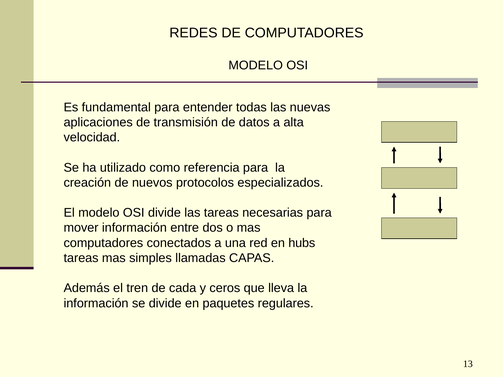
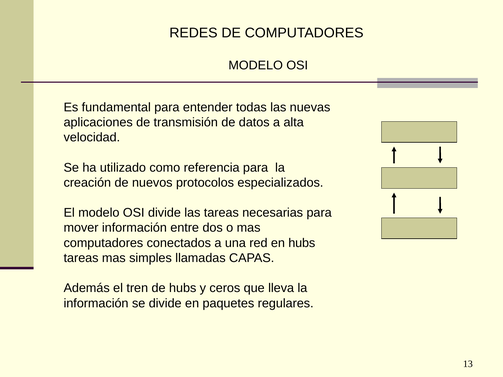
de cada: cada -> hubs
